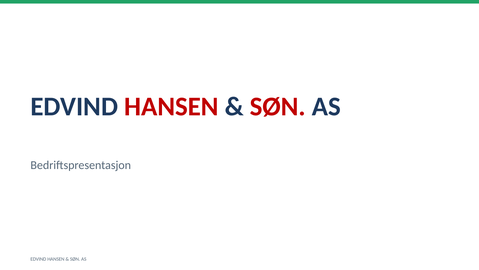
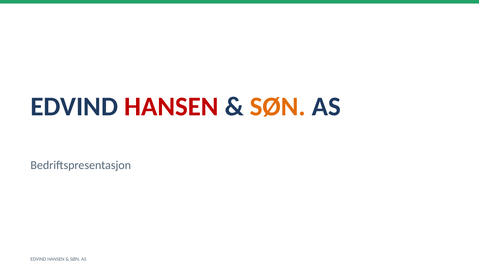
SØN at (278, 106) colour: red -> orange
